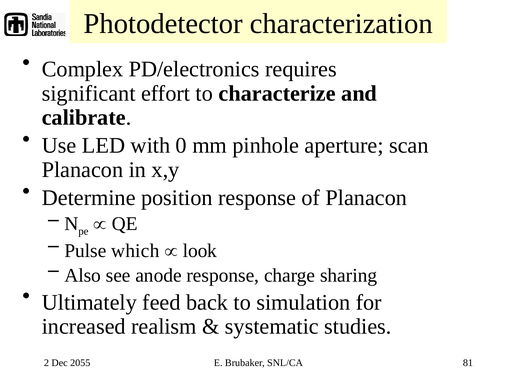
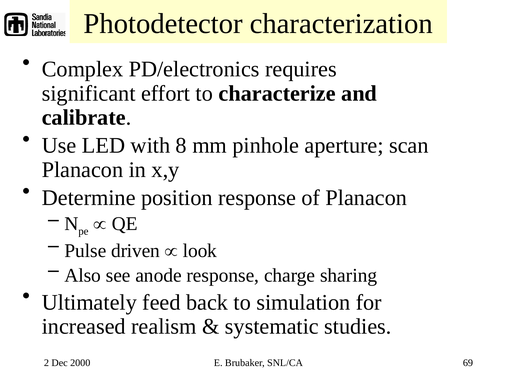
0: 0 -> 8
which: which -> driven
2055: 2055 -> 2000
81: 81 -> 69
